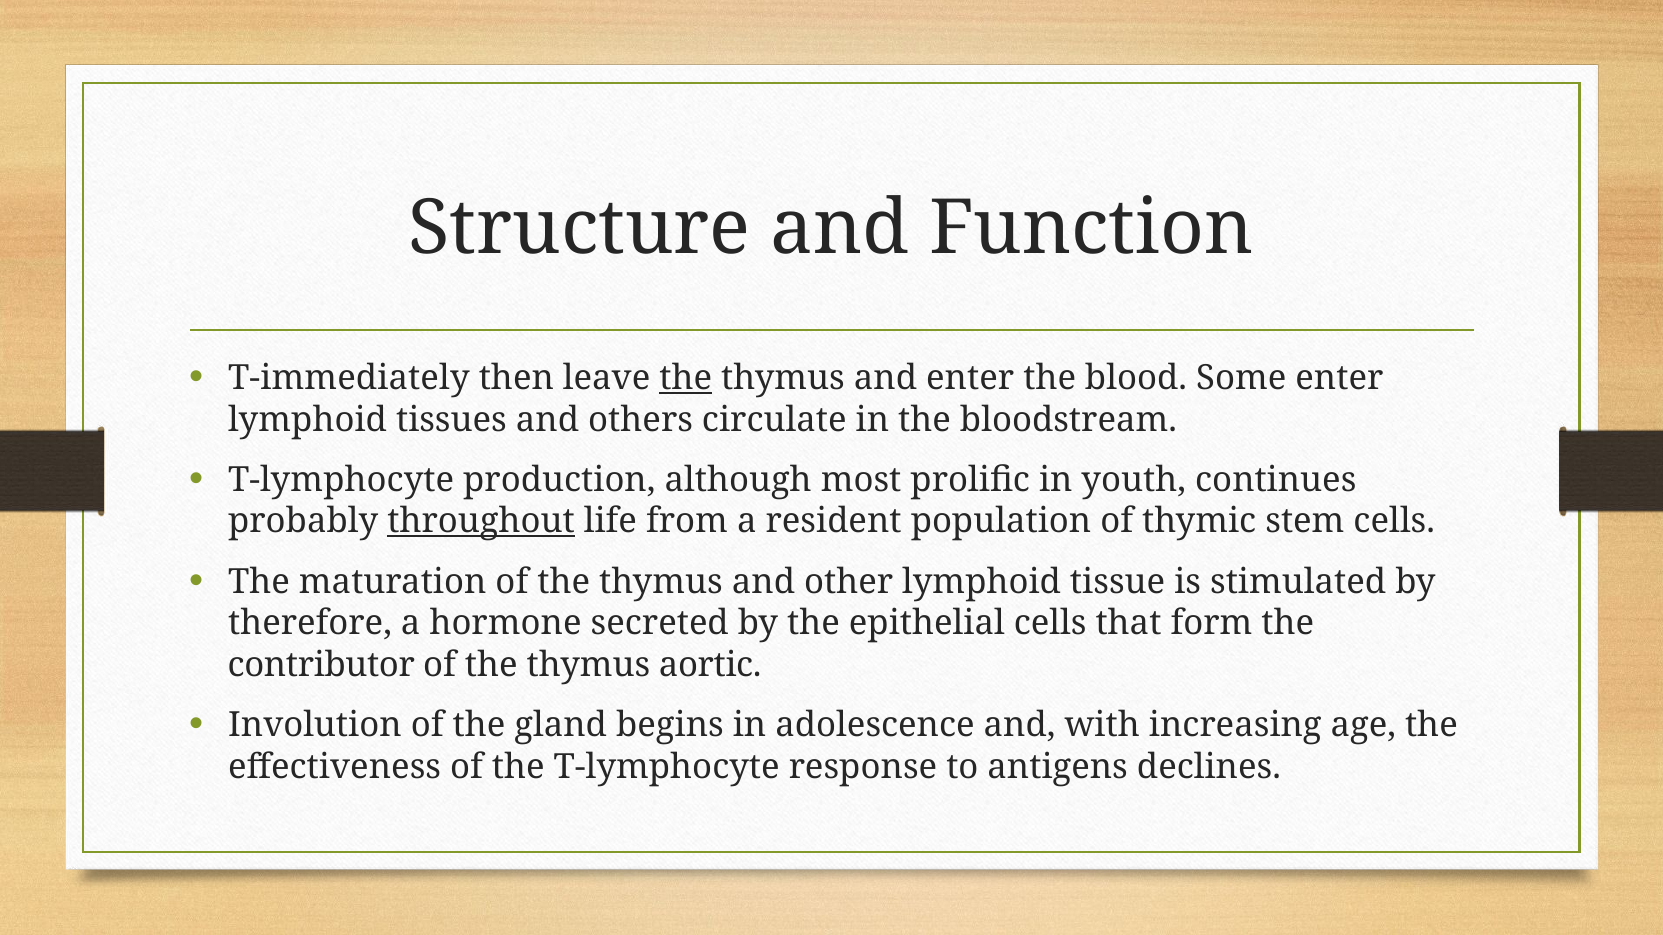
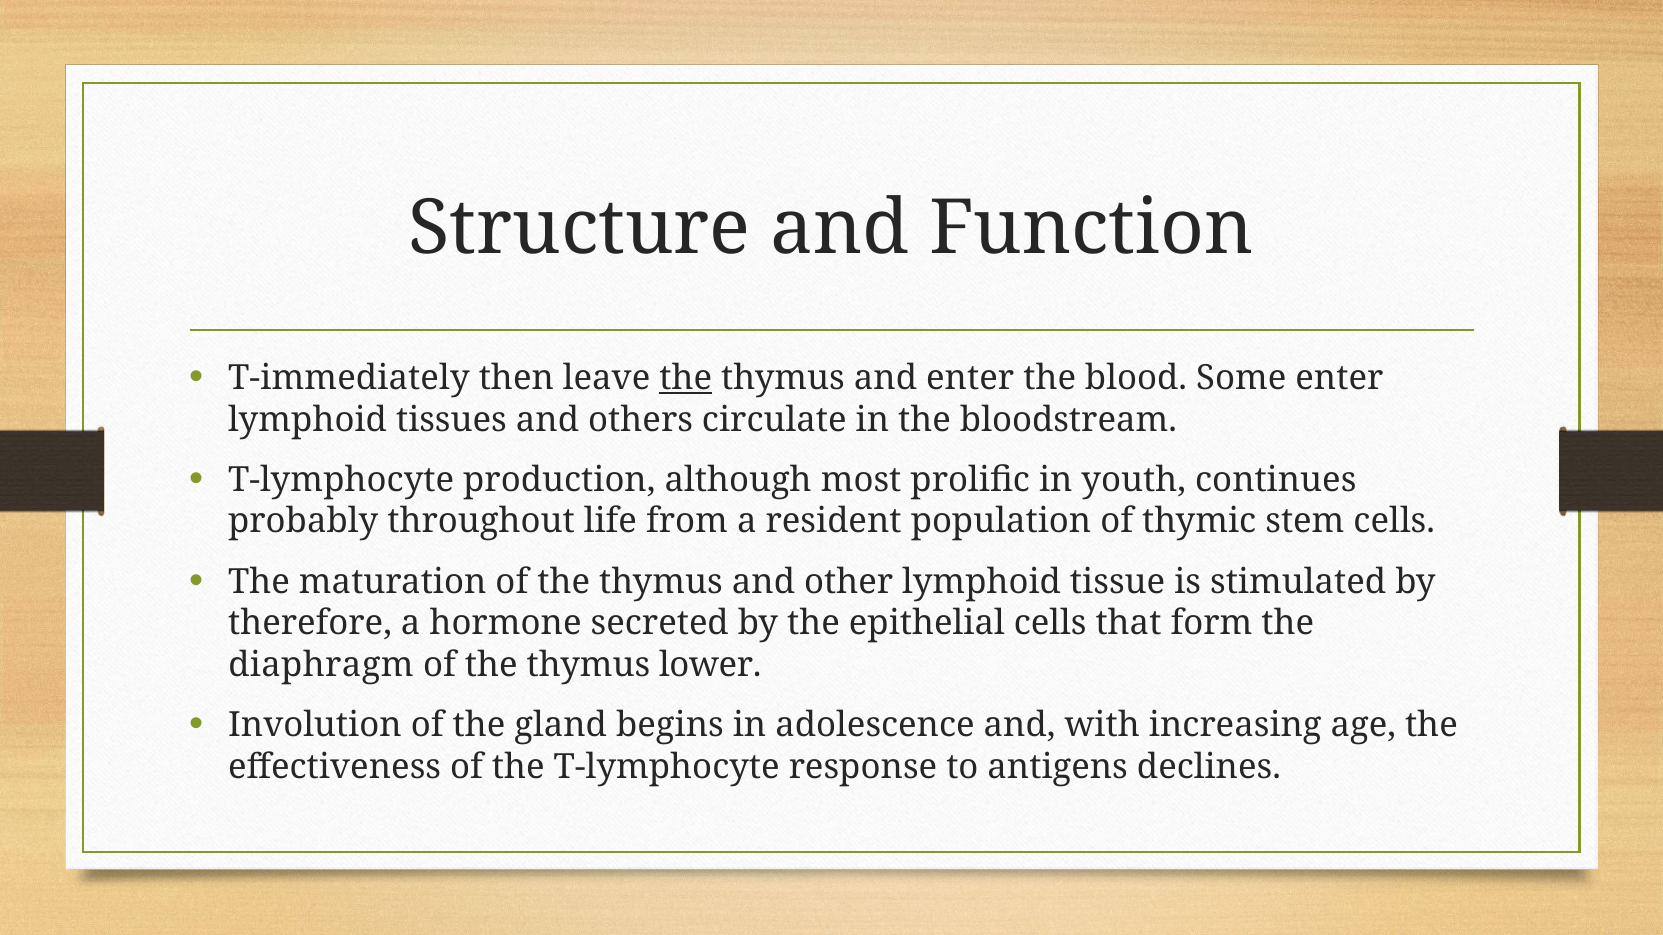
throughout underline: present -> none
contributor: contributor -> diaphragm
aortic: aortic -> lower
